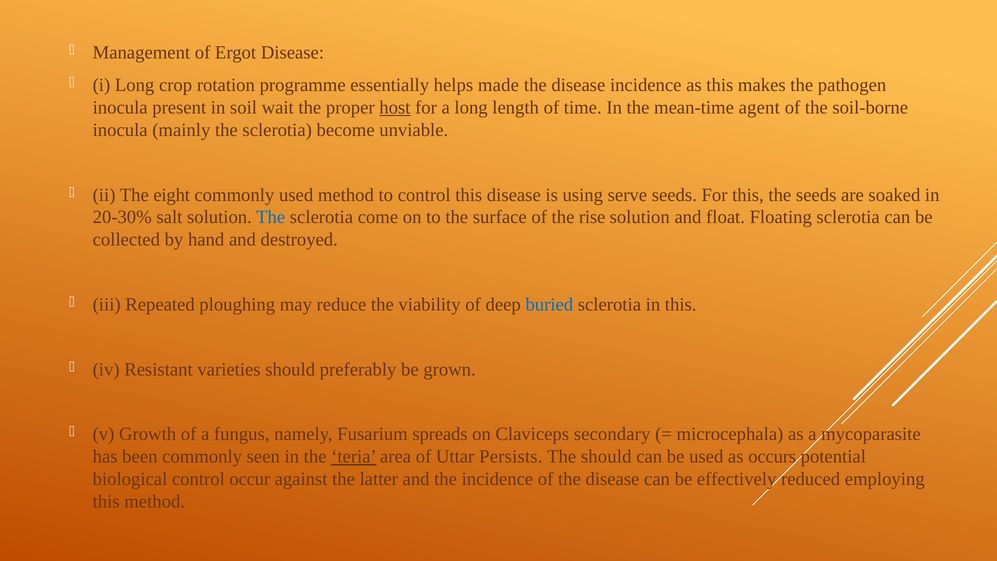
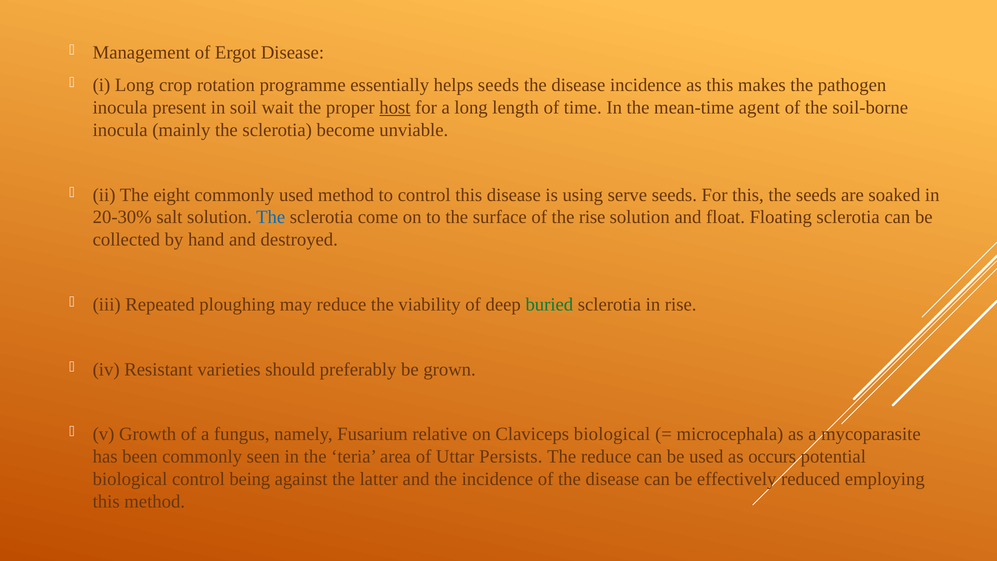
helps made: made -> seeds
buried colour: blue -> green
in this: this -> rise
spreads: spreads -> relative
Claviceps secondary: secondary -> biological
teria underline: present -> none
The should: should -> reduce
occur: occur -> being
